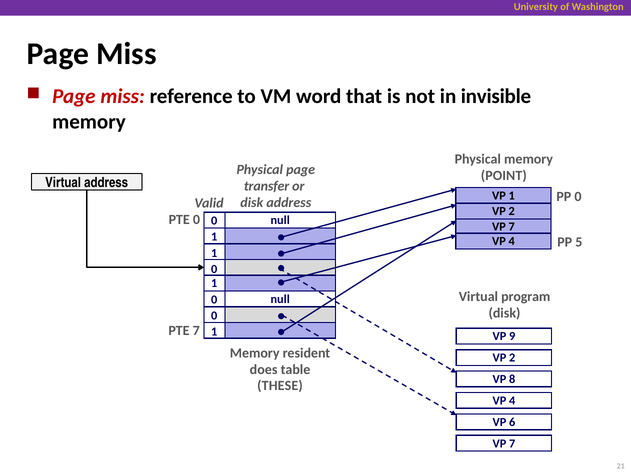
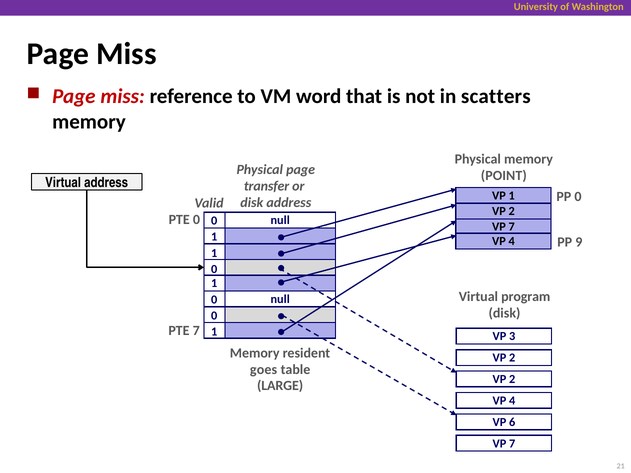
invisible: invisible -> scatters
5: 5 -> 9
9: 9 -> 3
does: does -> goes
8 at (512, 379): 8 -> 2
THESE: THESE -> LARGE
